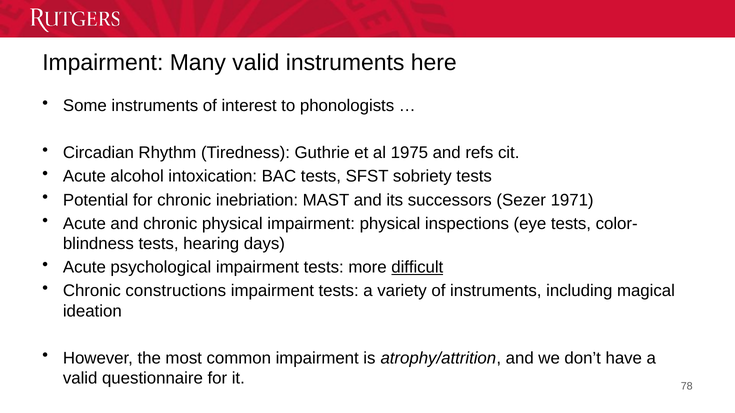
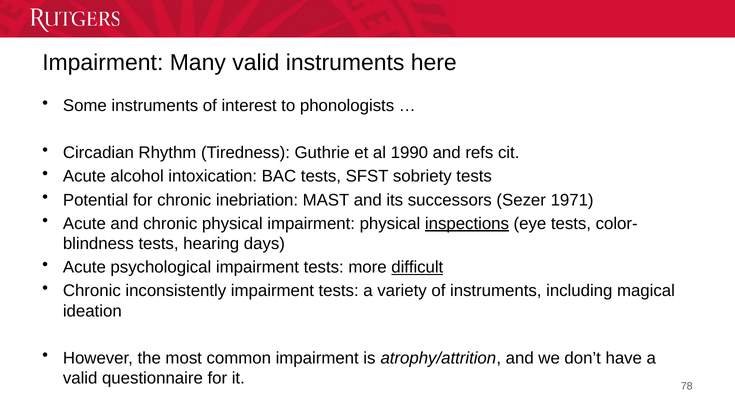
1975: 1975 -> 1990
inspections underline: none -> present
constructions: constructions -> inconsistently
